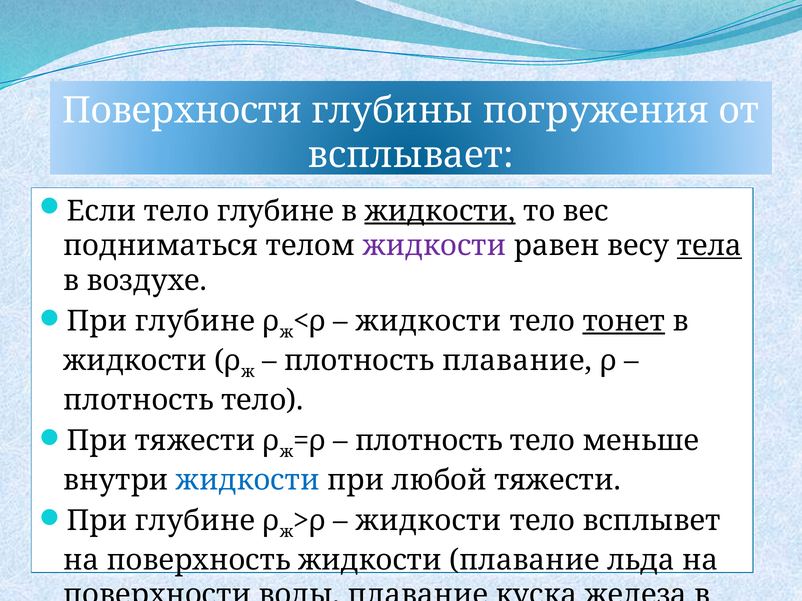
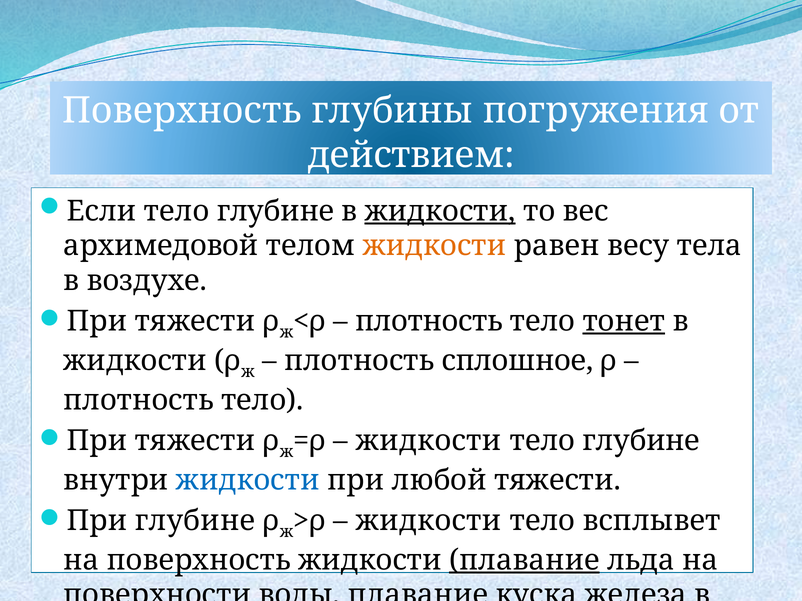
Поверхности at (182, 111): Поверхности -> Поверхность
всплывает: всплывает -> действием
подниматься: подниматься -> архимедовой
жидкости at (434, 246) colour: purple -> orange
тела underline: present -> none
глубине at (195, 321): глубине -> тяжести
жидкости at (429, 321): жидкости -> плотность
плотность плавание: плавание -> сплошное
плотность at (429, 441): плотность -> жидкости
меньше at (641, 441): меньше -> глубине
плавание at (524, 560) underline: none -> present
